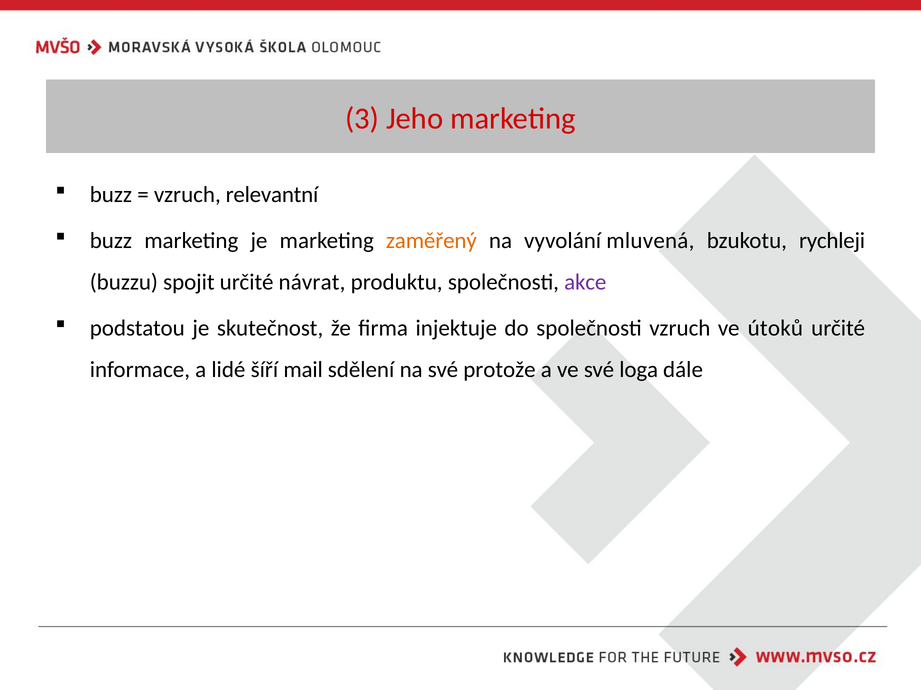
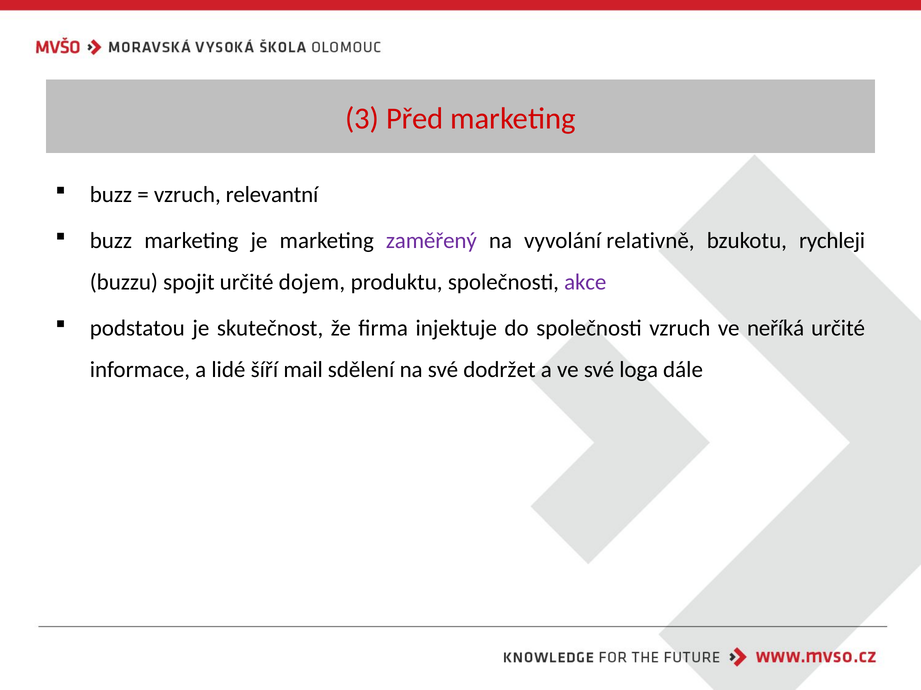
Jeho: Jeho -> Před
zaměřený colour: orange -> purple
mluvená: mluvená -> relativně
návrat: návrat -> dojem
útoků: útoků -> neříká
protože: protože -> dodržet
